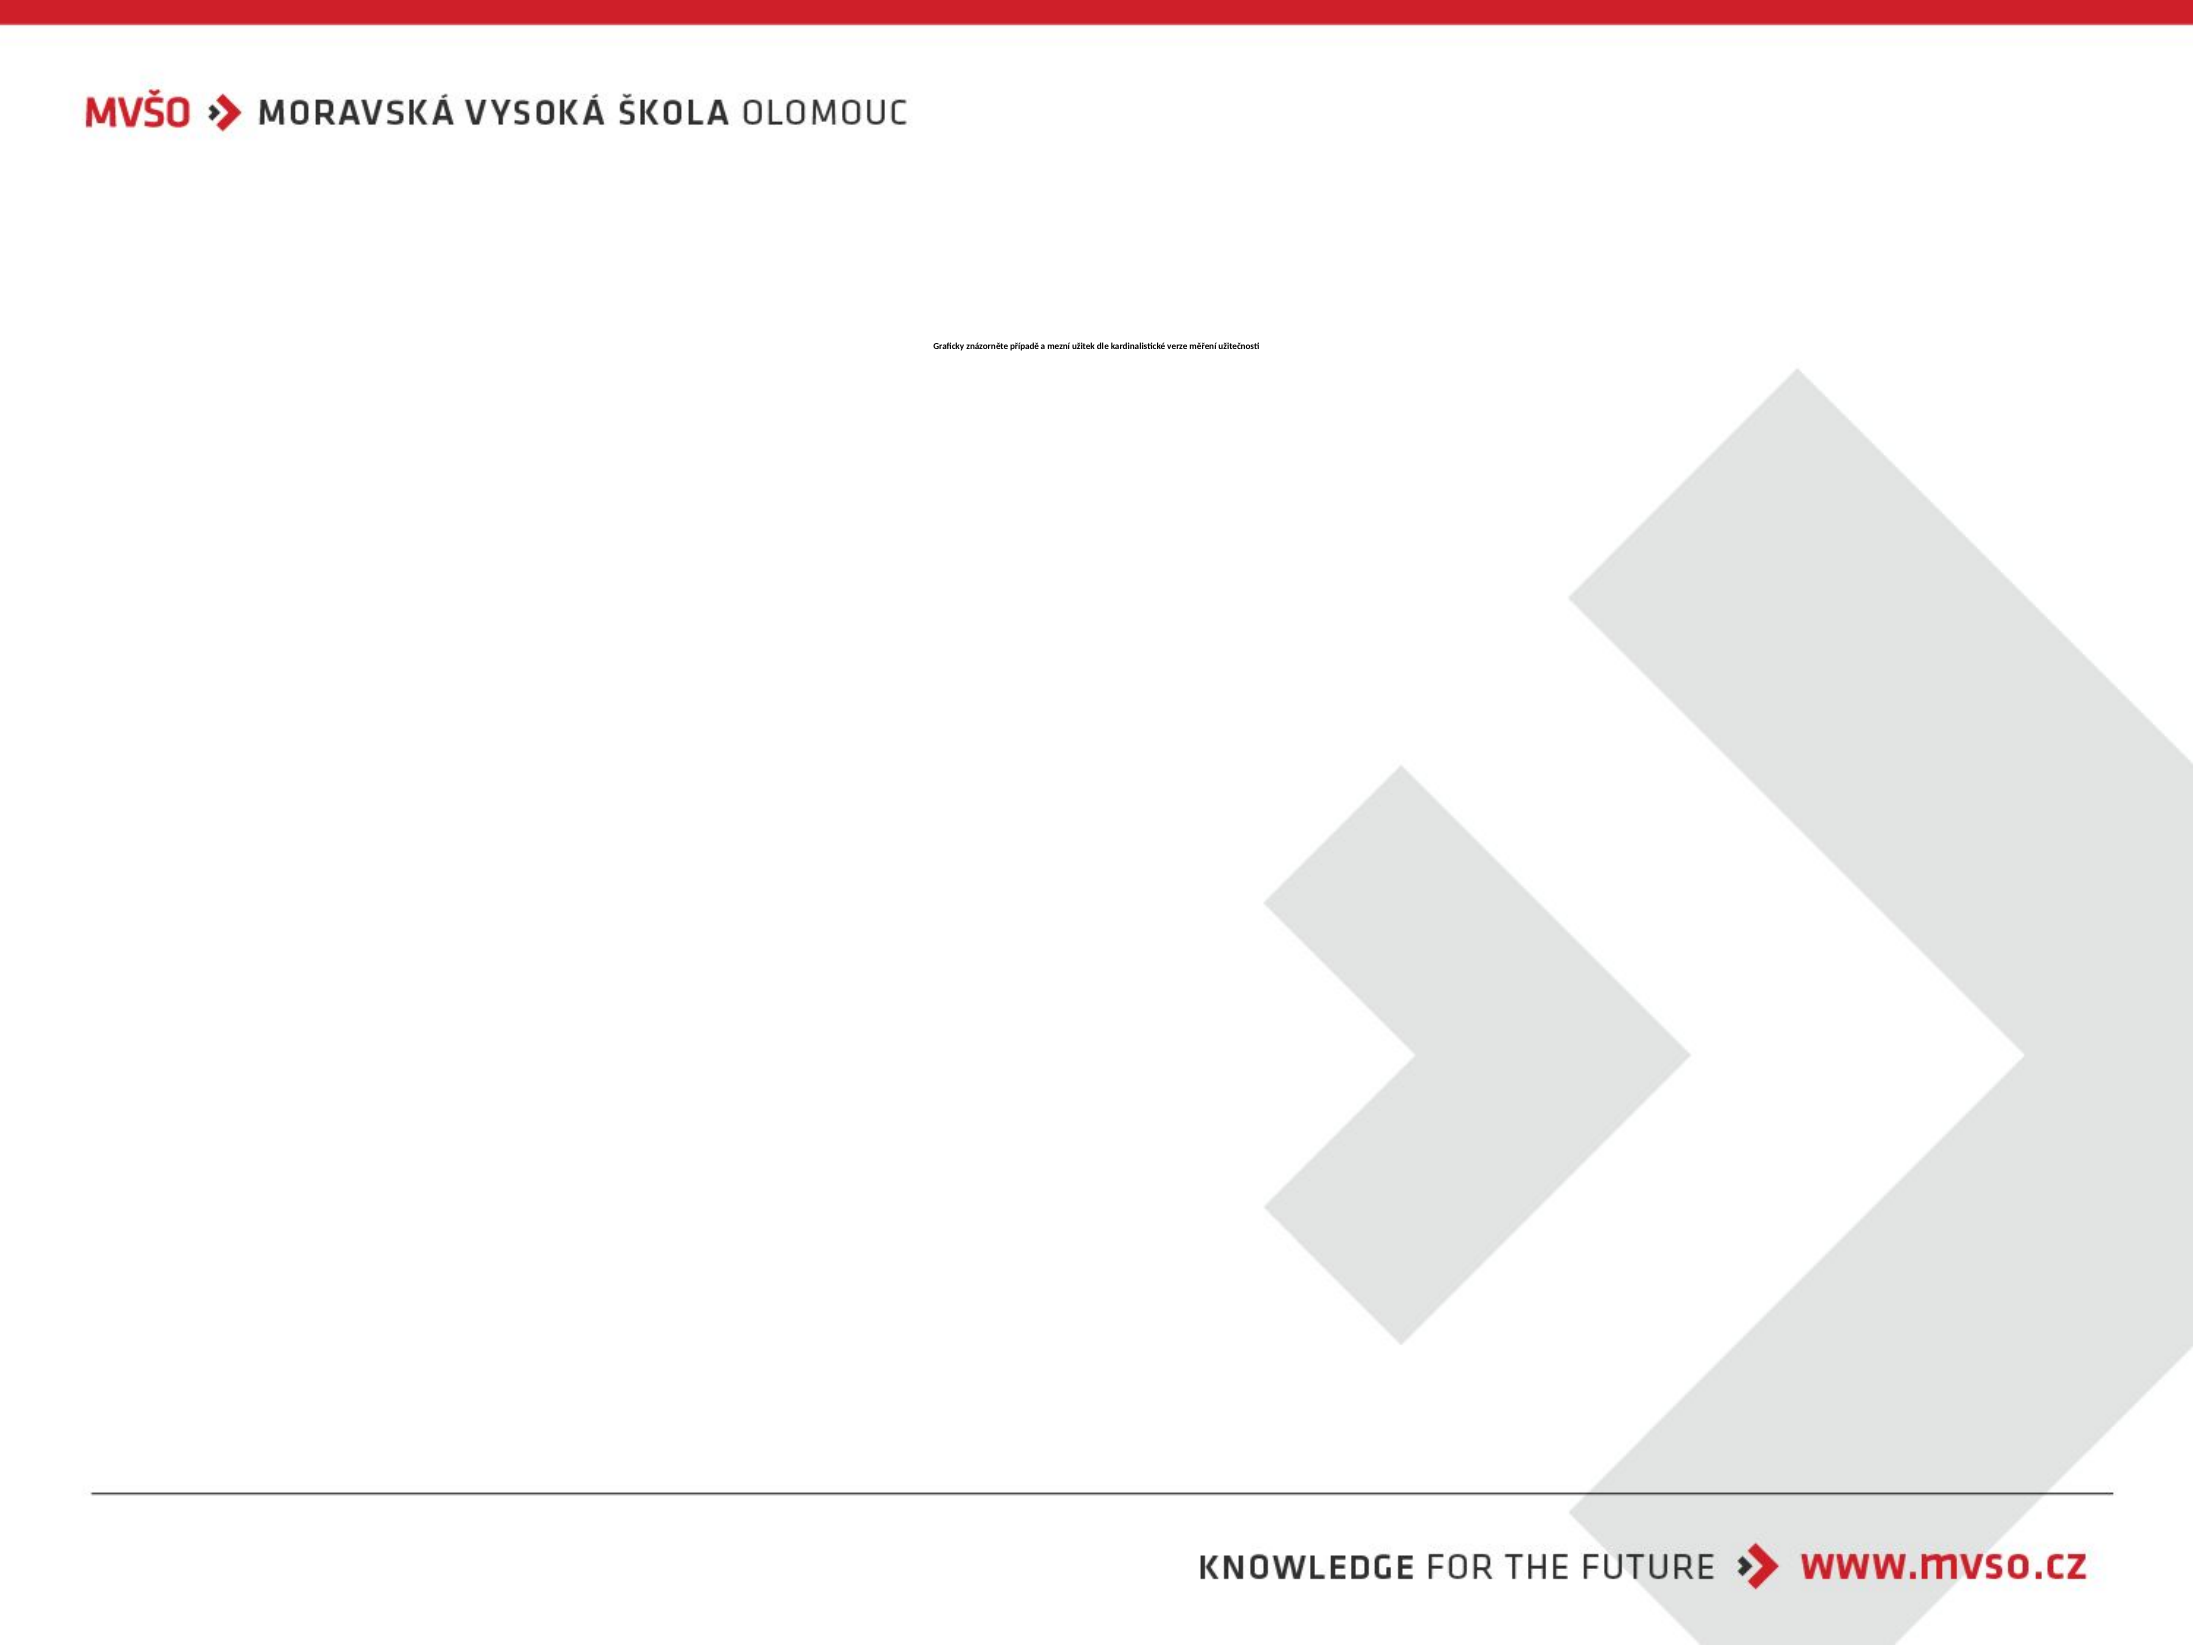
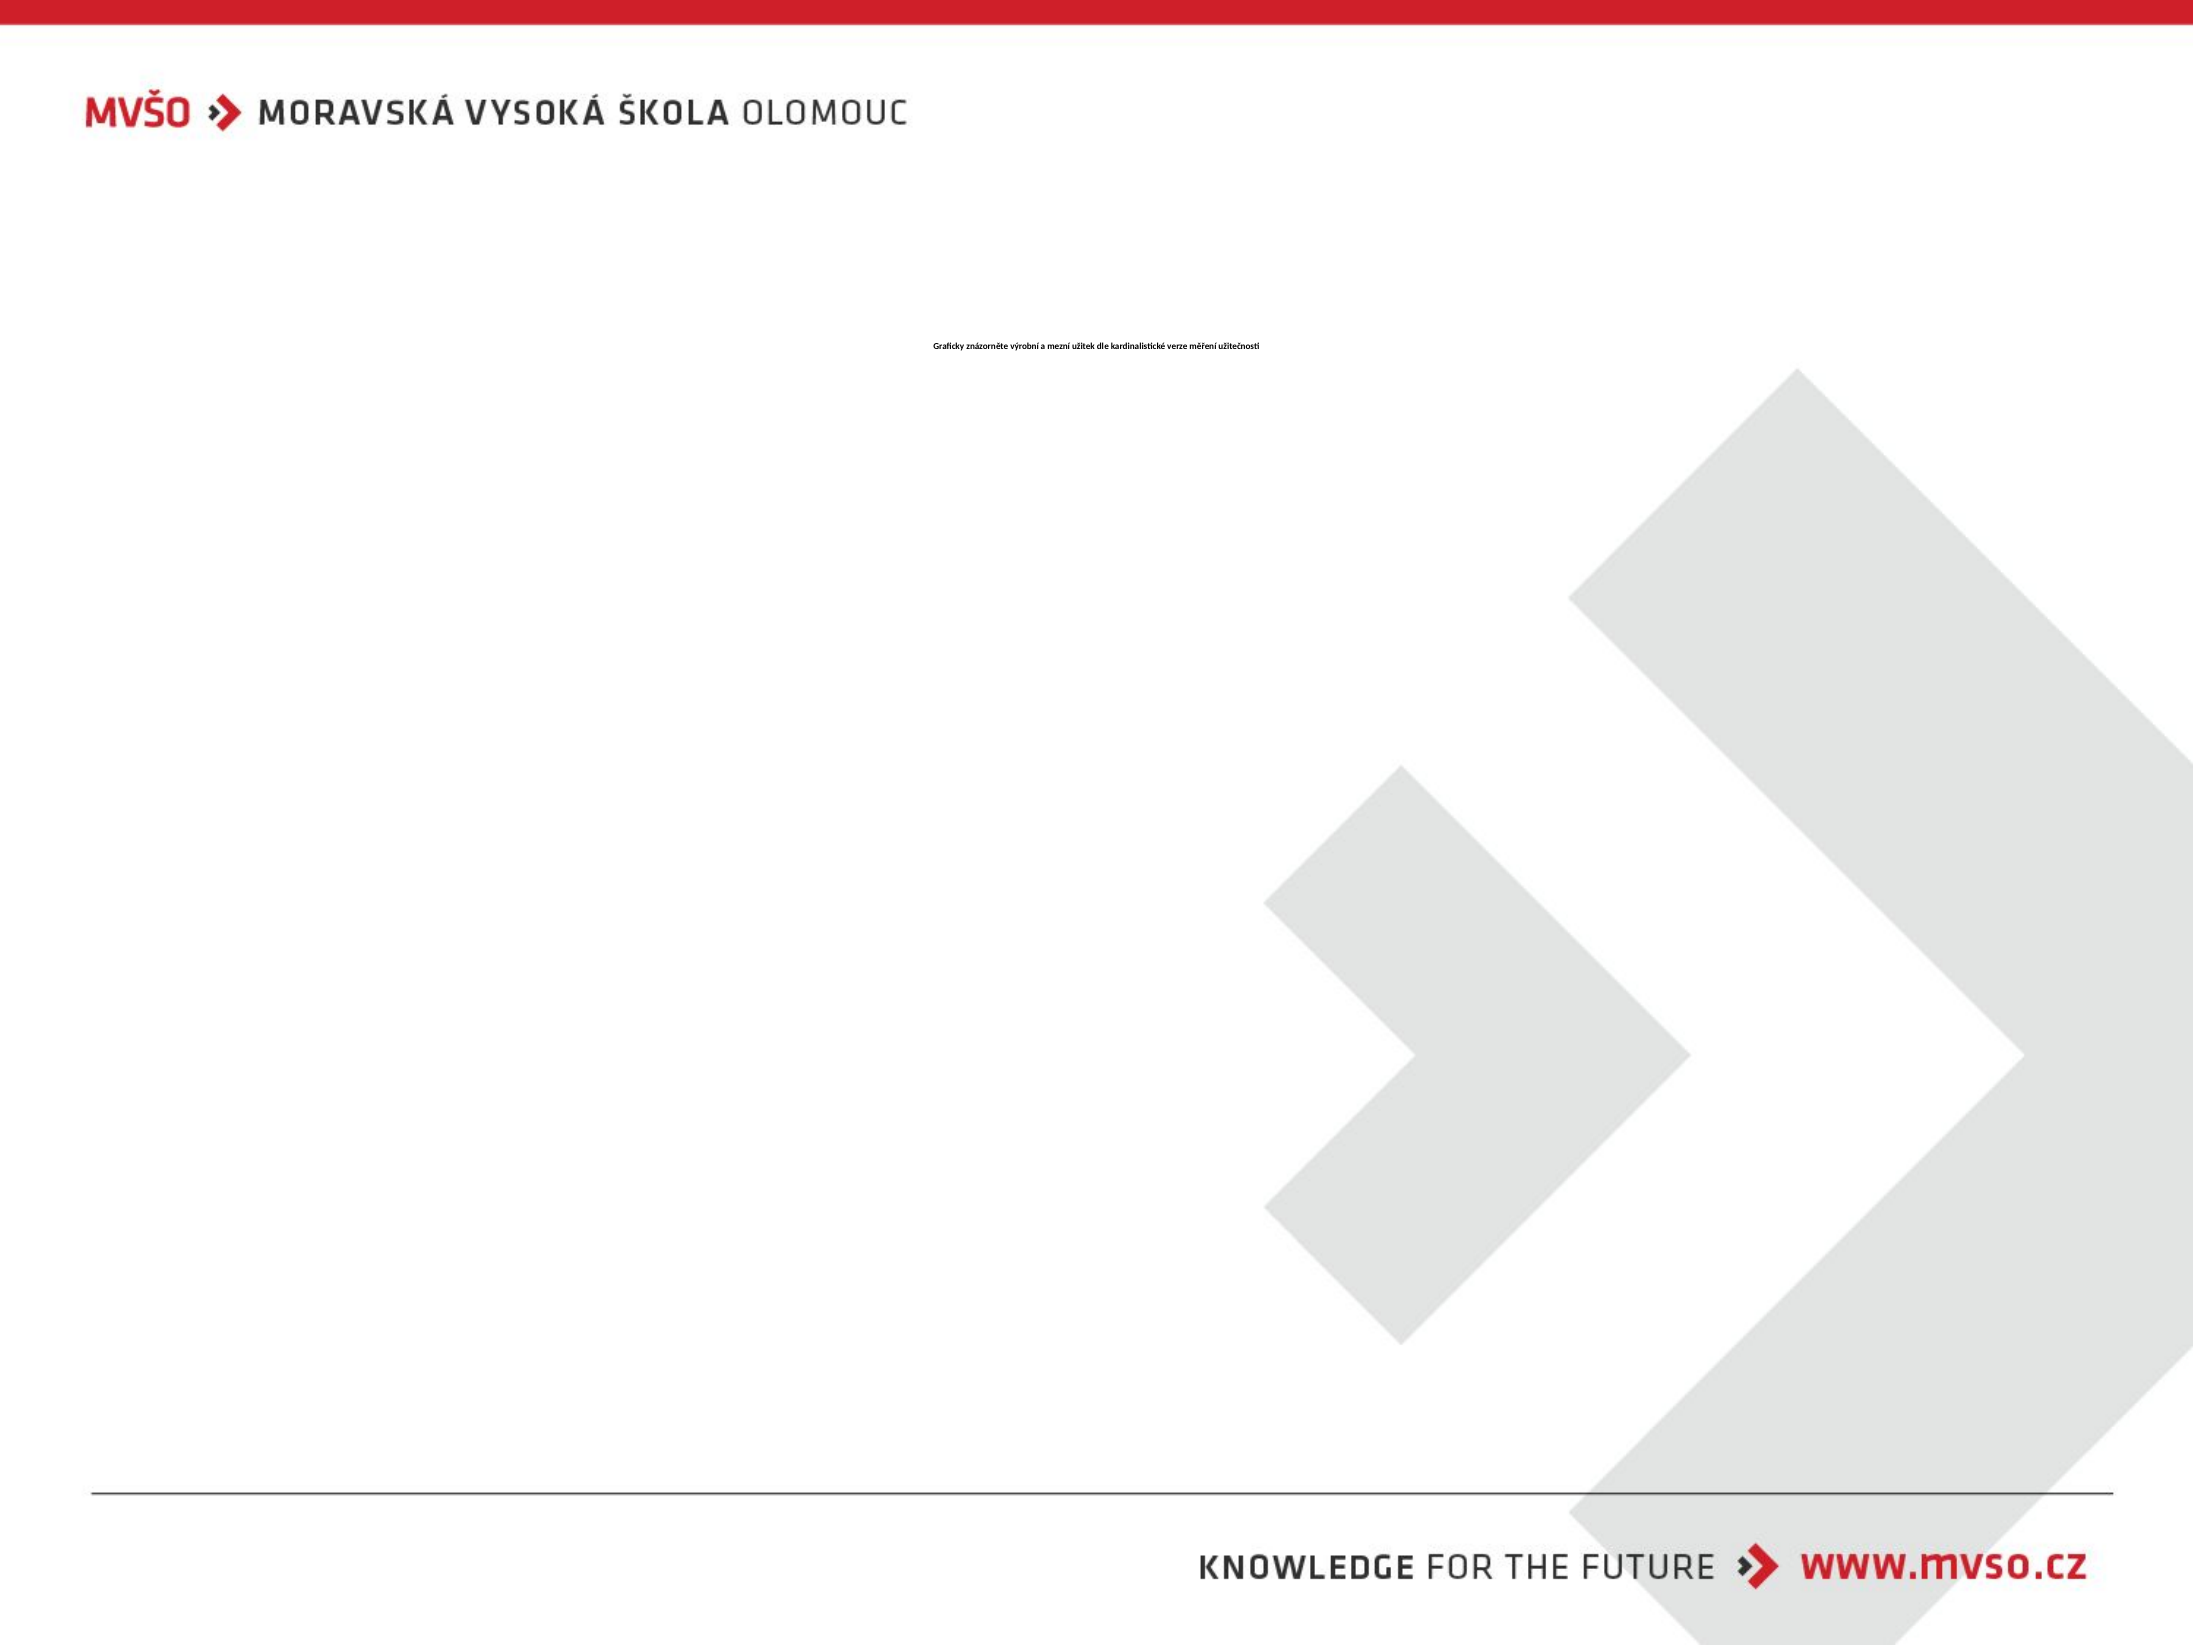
případě: případě -> výrobní
